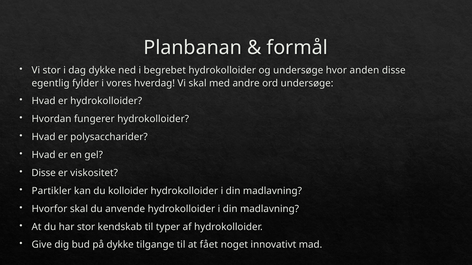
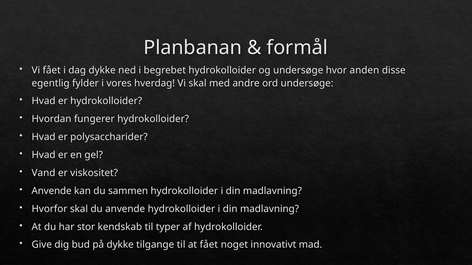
Vi stor: stor -> fået
Disse at (44, 173): Disse -> Vand
Partikler at (51, 191): Partikler -> Anvende
kolloider: kolloider -> sammen
